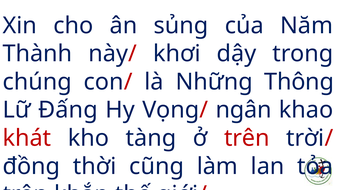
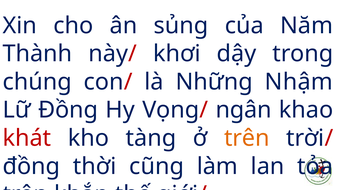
Thông: Thông -> Nhậm
Lữ Đấng: Đấng -> Đồng
trên at (247, 138) colour: red -> orange
